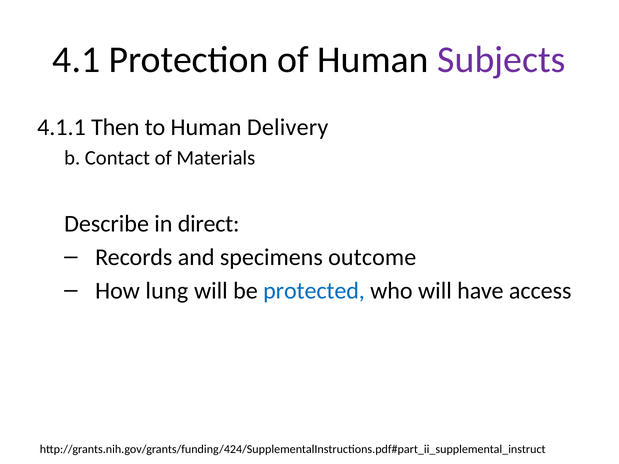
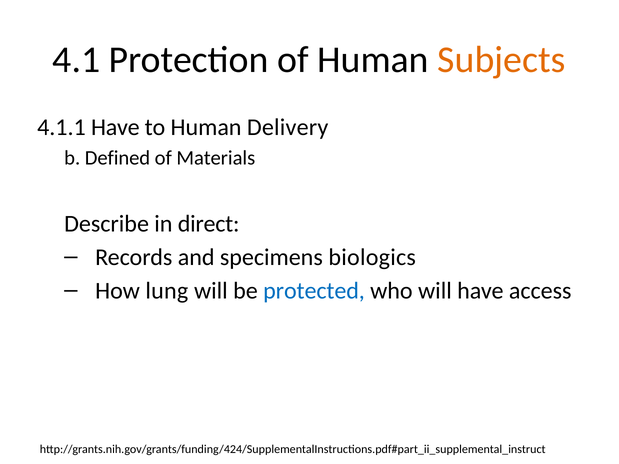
Subjects colour: purple -> orange
4.1.1 Then: Then -> Have
Contact: Contact -> Defined
outcome: outcome -> biologics
